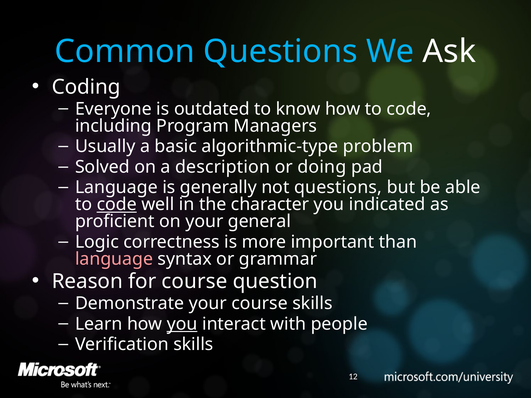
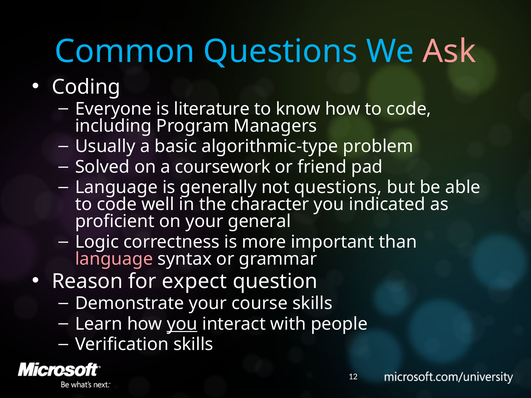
Ask colour: white -> pink
outdated: outdated -> literature
description: description -> coursework
doing: doing -> friend
code at (117, 205) underline: present -> none
for course: course -> expect
